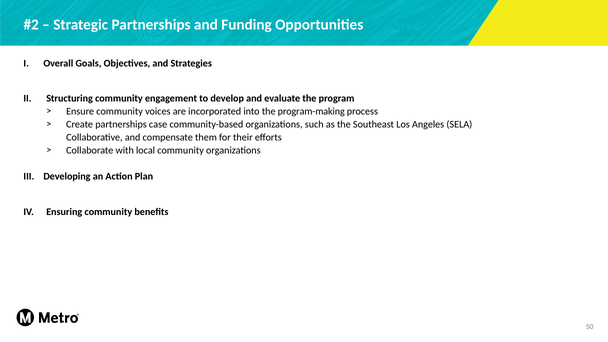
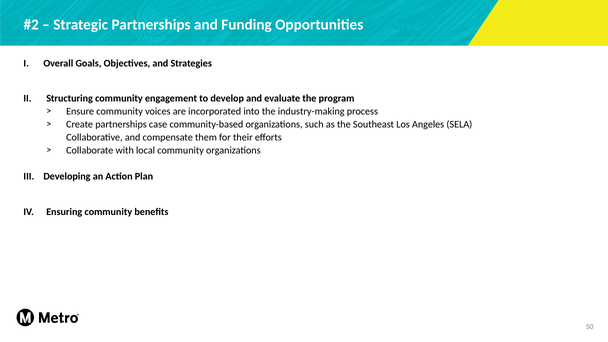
program-making: program-making -> industry-making
